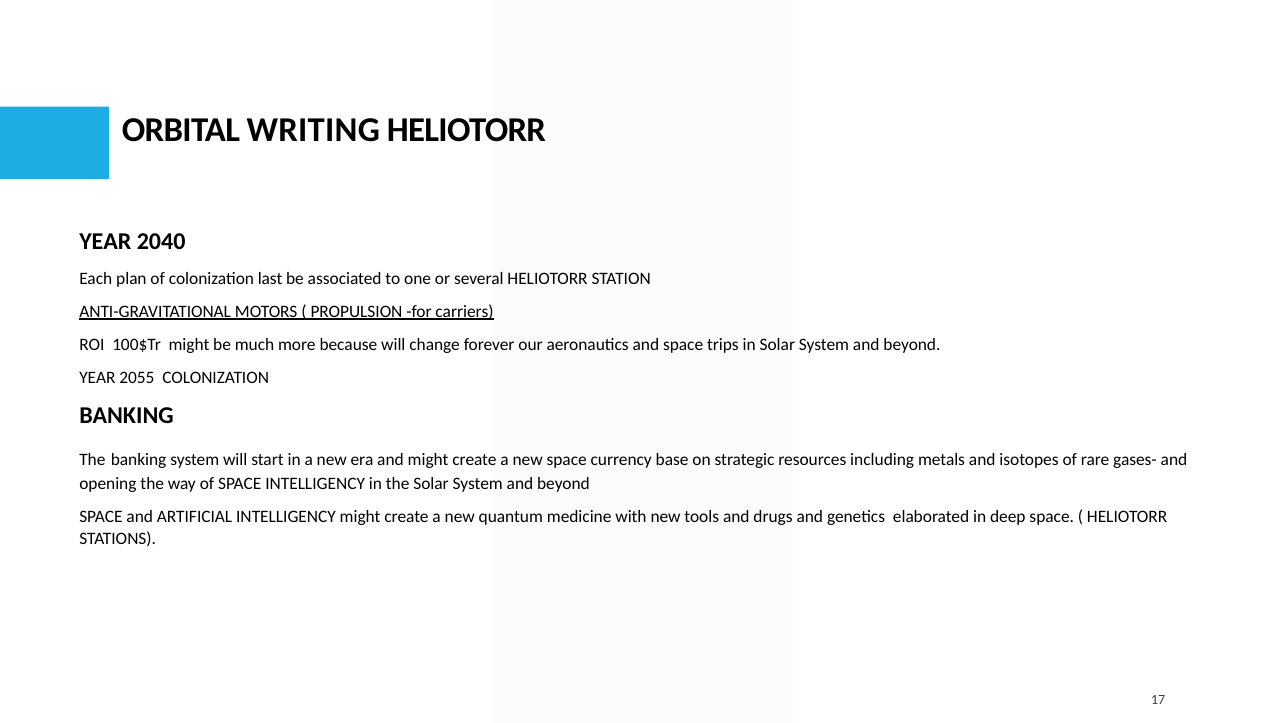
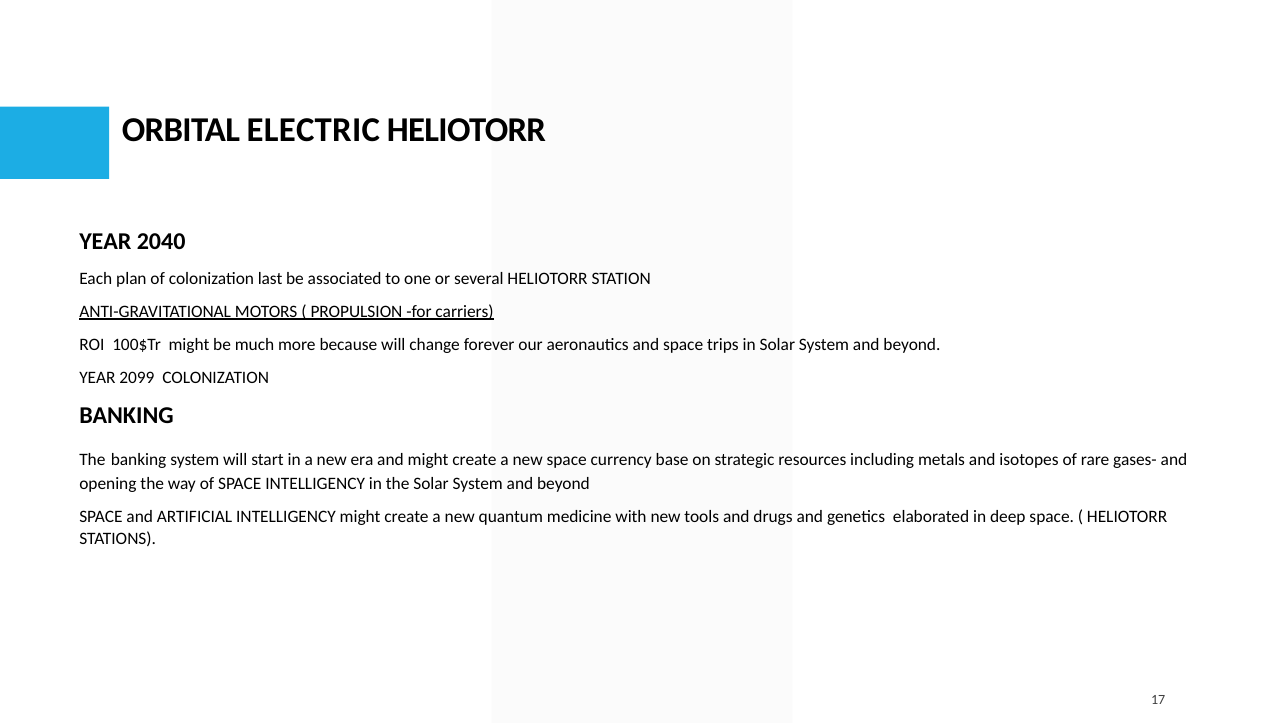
WRITING: WRITING -> ELECTRIC
2055: 2055 -> 2099
